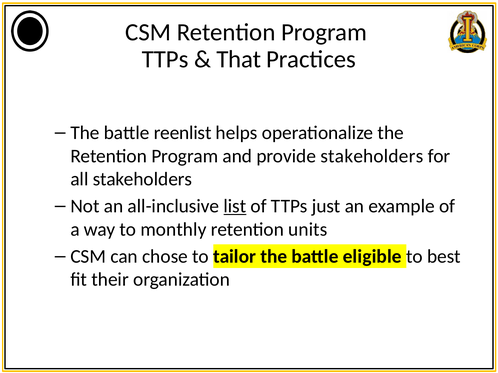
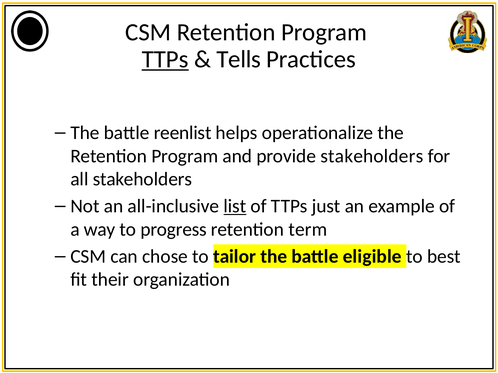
TTPs at (165, 59) underline: none -> present
That: That -> Tells
monthly: monthly -> progress
units: units -> term
